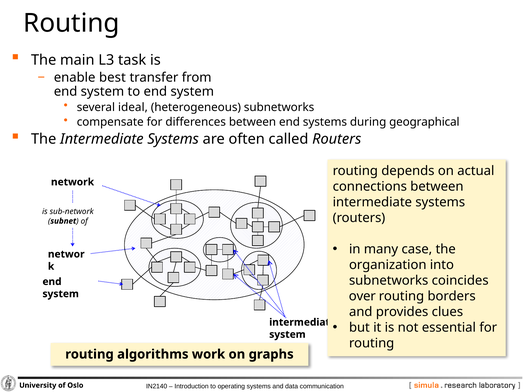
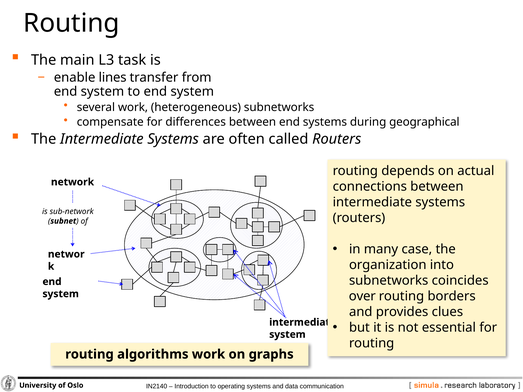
best: best -> lines
several ideal: ideal -> work
